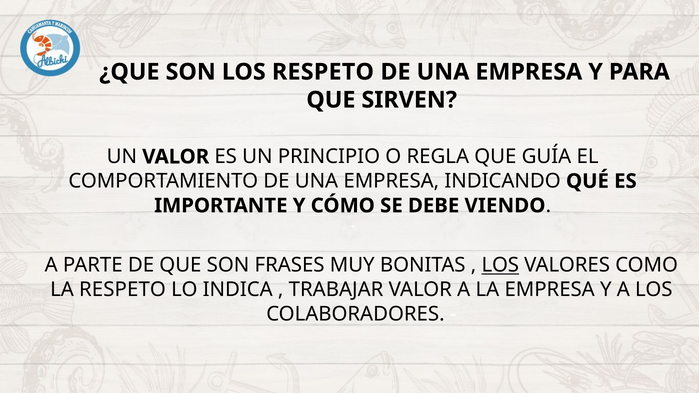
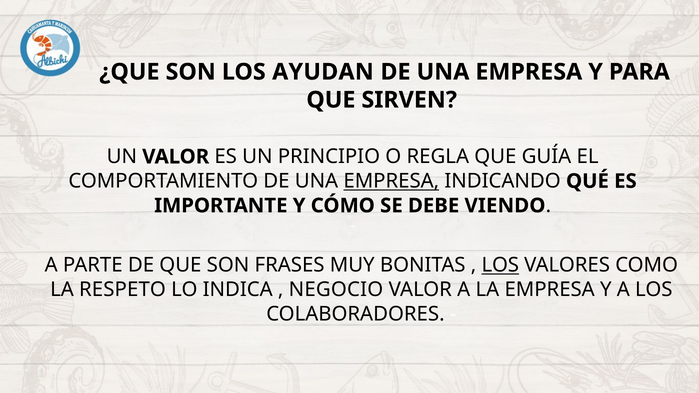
LOS RESPETO: RESPETO -> AYUDAN
EMPRESA at (391, 181) underline: none -> present
TRABAJAR: TRABAJAR -> NEGOCIO
